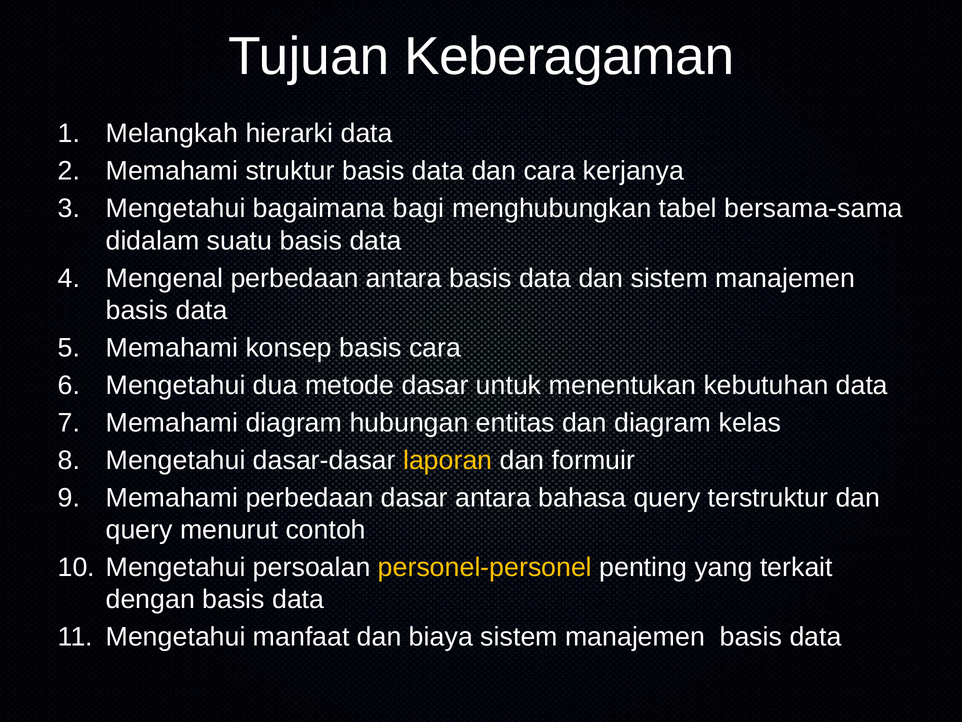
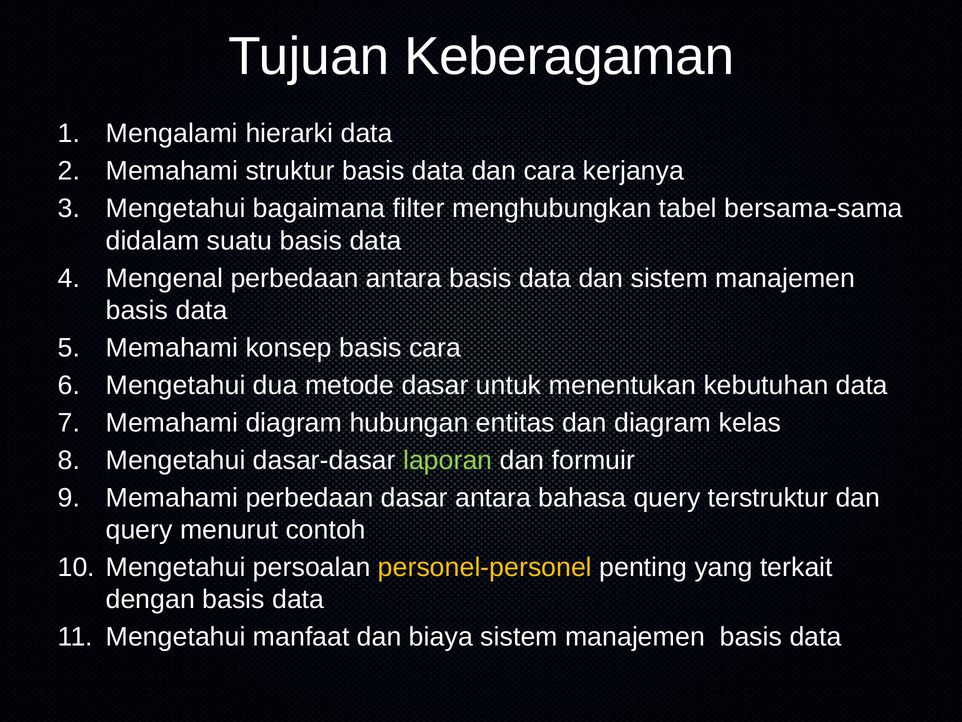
Melangkah: Melangkah -> Mengalami
bagi: bagi -> filter
laporan colour: yellow -> light green
